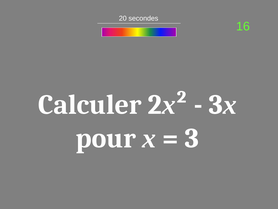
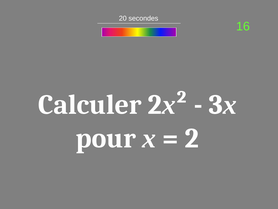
3 at (192, 138): 3 -> 2
